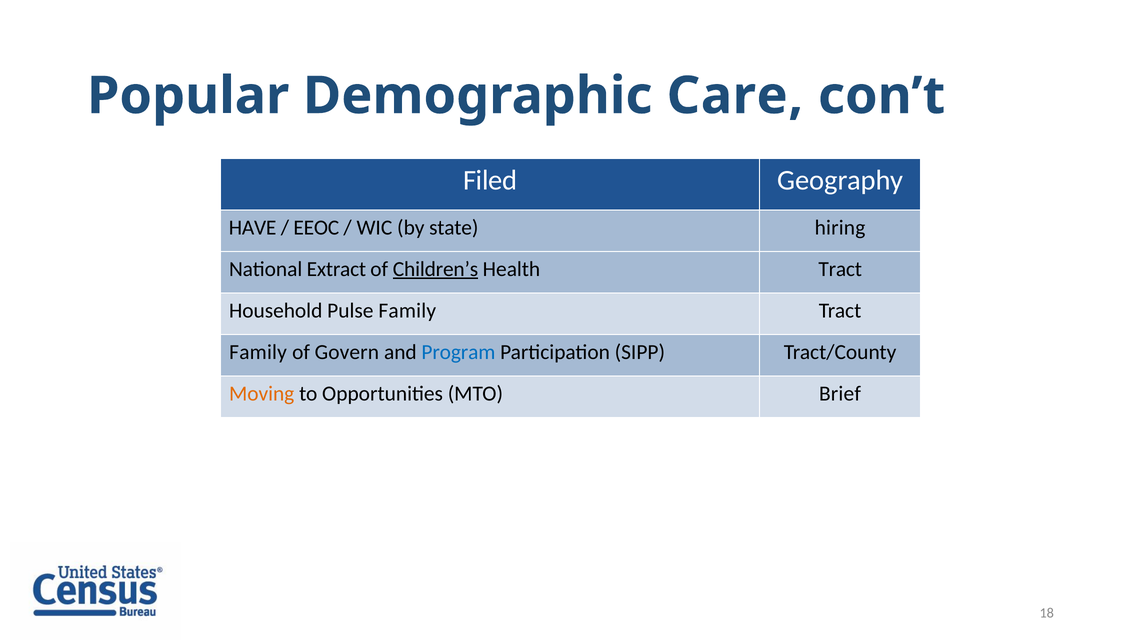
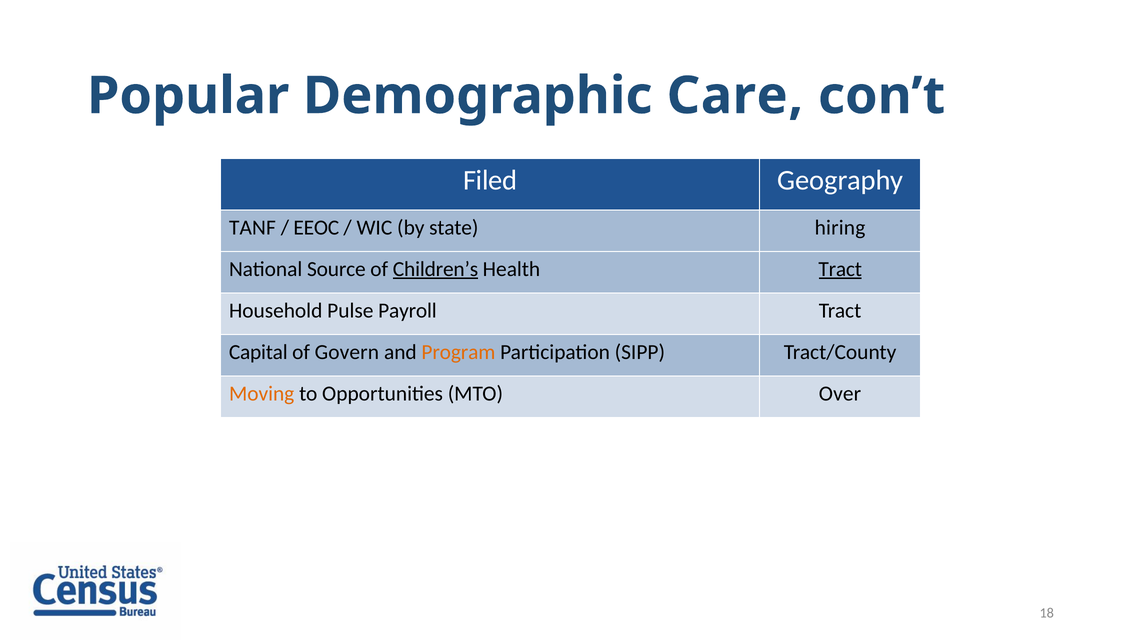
HAVE: HAVE -> TANF
Extract: Extract -> Source
Tract at (840, 269) underline: none -> present
Pulse Family: Family -> Payroll
Family at (258, 352): Family -> Capital
Program colour: blue -> orange
Brief: Brief -> Over
